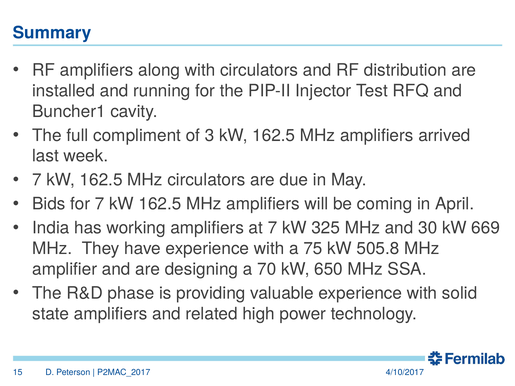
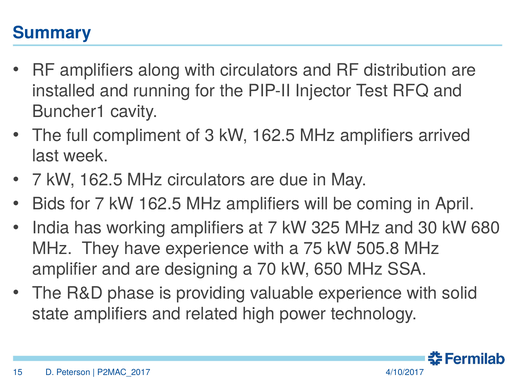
669: 669 -> 680
